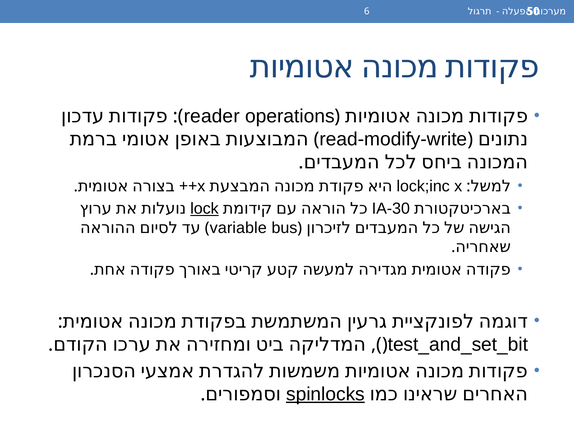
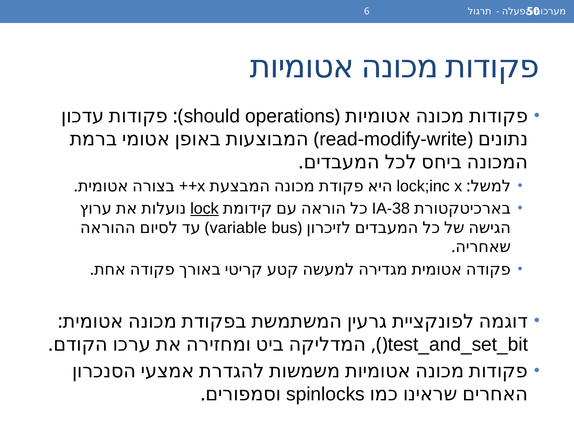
reader: reader -> should
IA-30: IA-30 -> IA-38
spinlocks underline: present -> none
